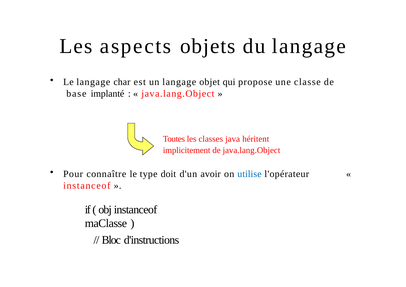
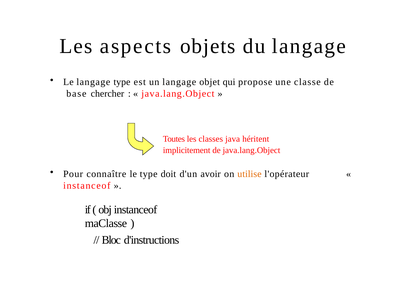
langage char: char -> type
implanté: implanté -> chercher
utilise colour: blue -> orange
